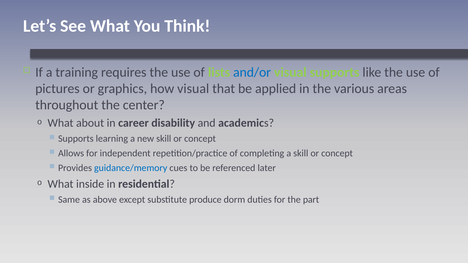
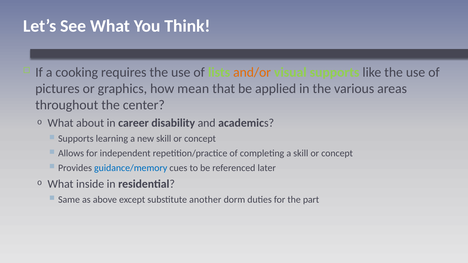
training: training -> cooking
and/or colour: blue -> orange
how visual: visual -> mean
produce: produce -> another
